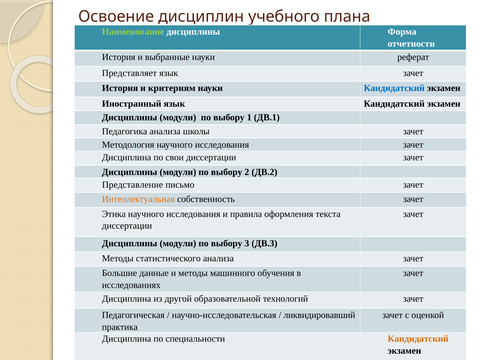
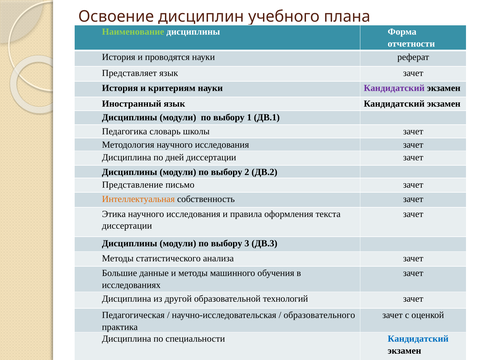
выбранные: выбранные -> проводятся
Кандидатский at (394, 88) colour: blue -> purple
Педагогика анализа: анализа -> словарь
свои: свои -> дней
ликвидировавший: ликвидировавший -> образовательного
Кандидатский at (418, 338) colour: orange -> blue
